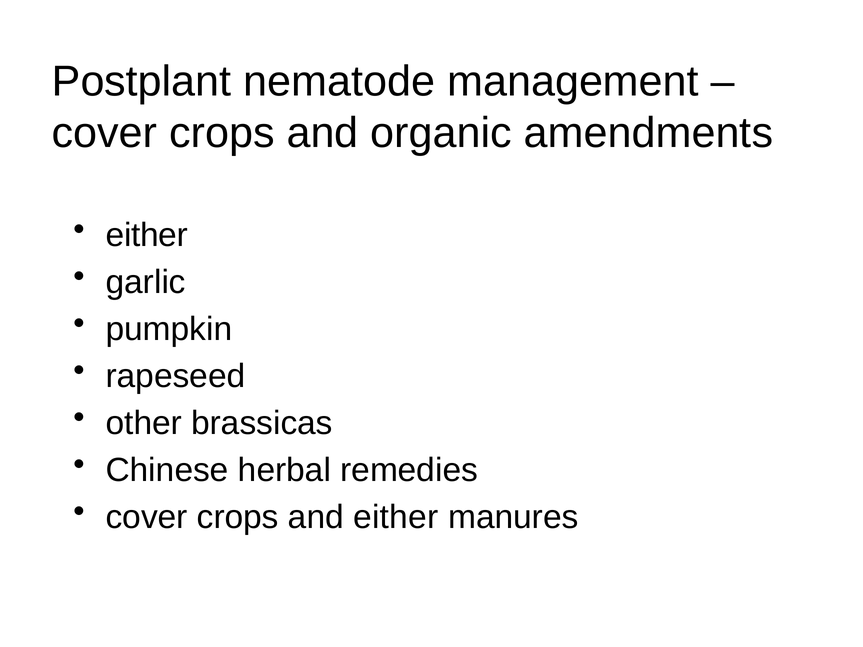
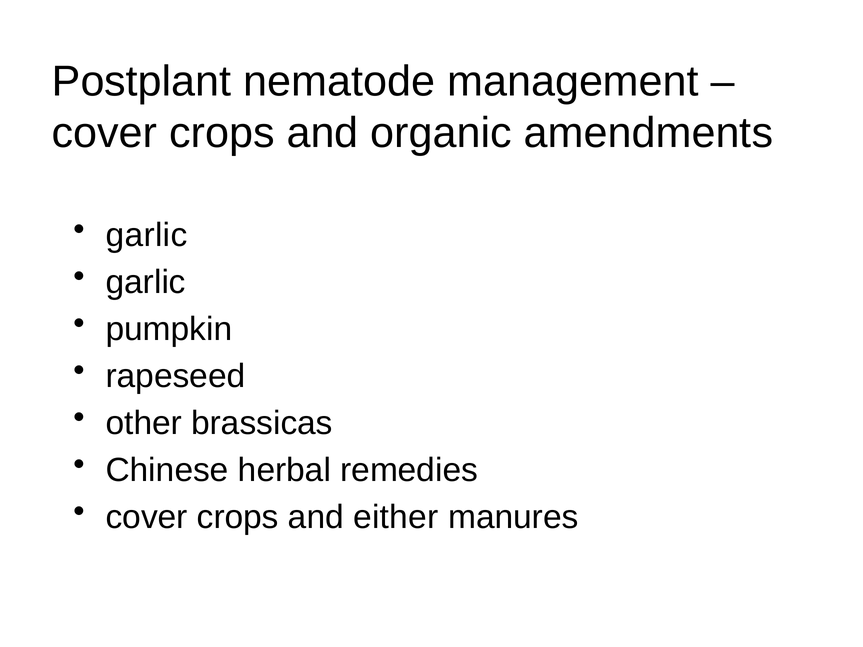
either at (147, 235): either -> garlic
